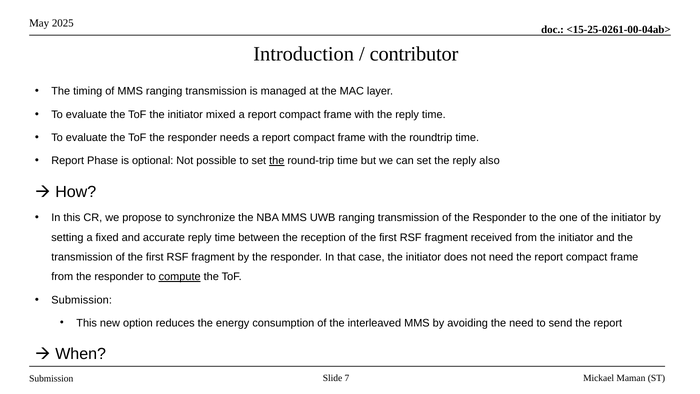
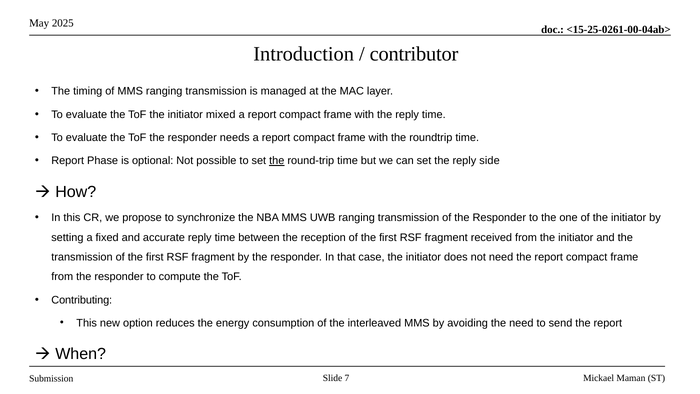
also: also -> side
compute underline: present -> none
Submission at (82, 300): Submission -> Contributing
